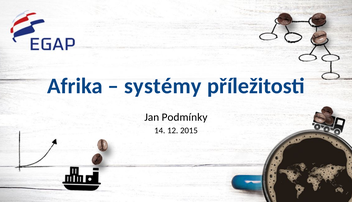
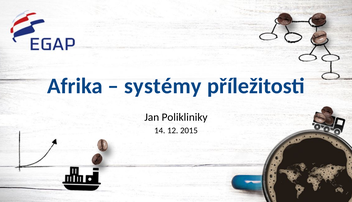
Podmínky: Podmínky -> Polikliniky
